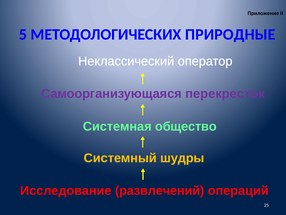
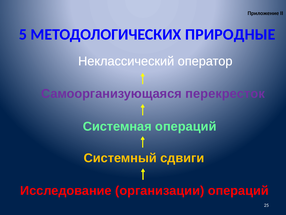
Системная общество: общество -> операций
шудры: шудры -> сдвиги
развлечений: развлечений -> организации
